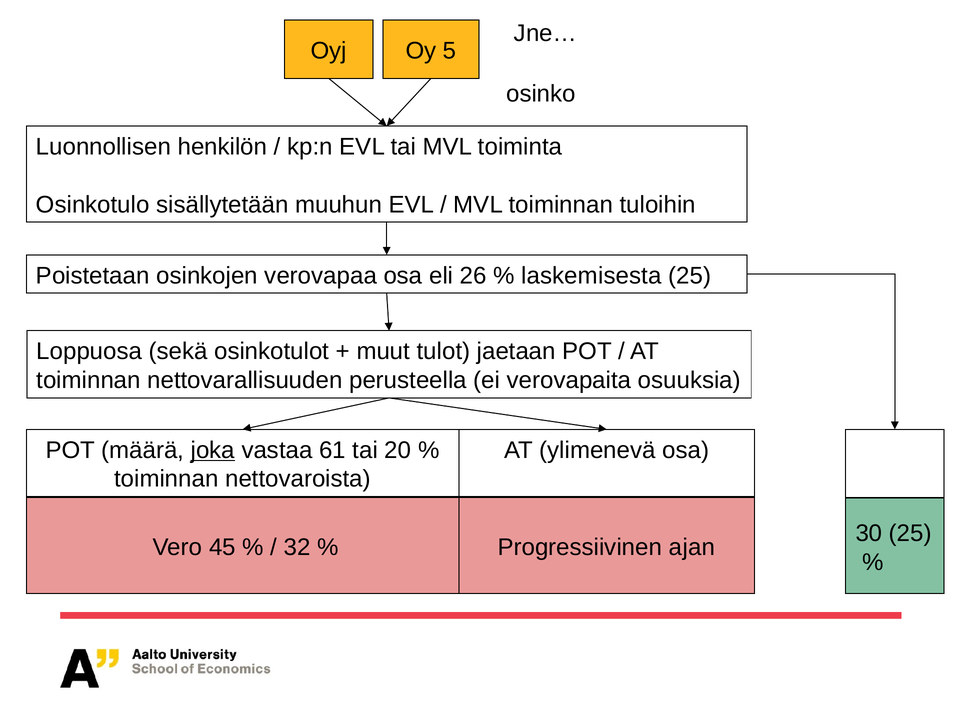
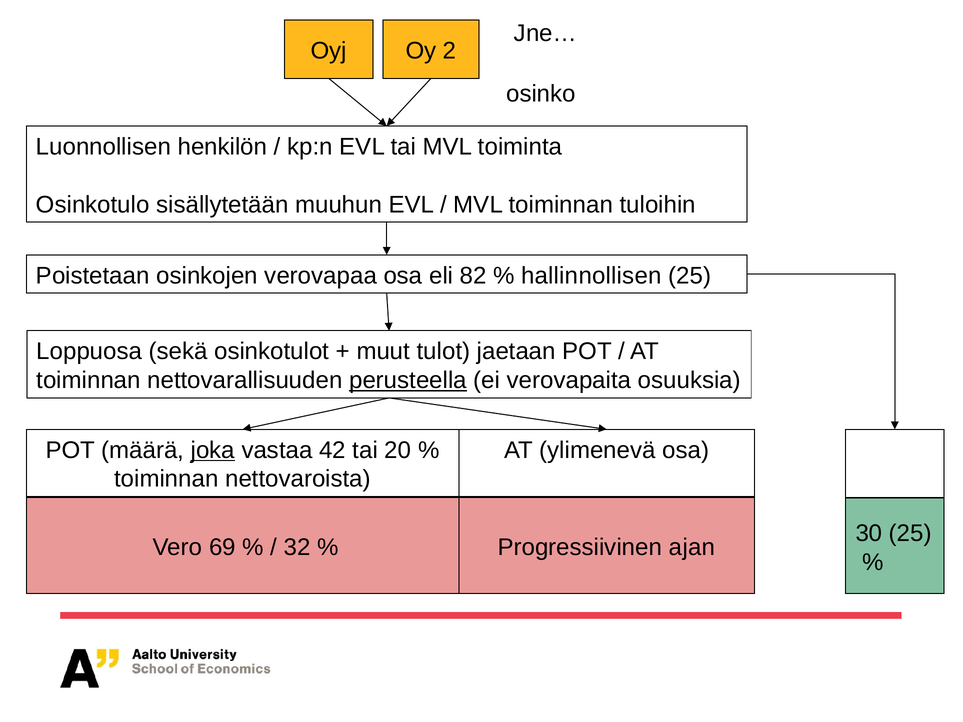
5: 5 -> 2
26: 26 -> 82
laskemisesta: laskemisesta -> hallinnollisen
perusteella underline: none -> present
61: 61 -> 42
45: 45 -> 69
